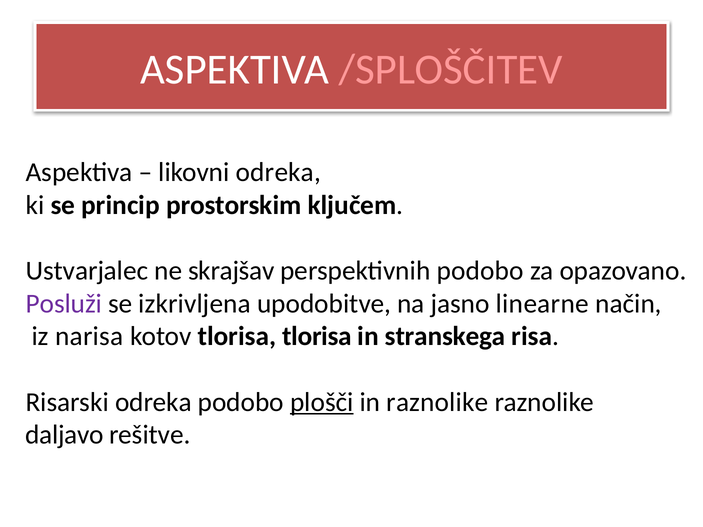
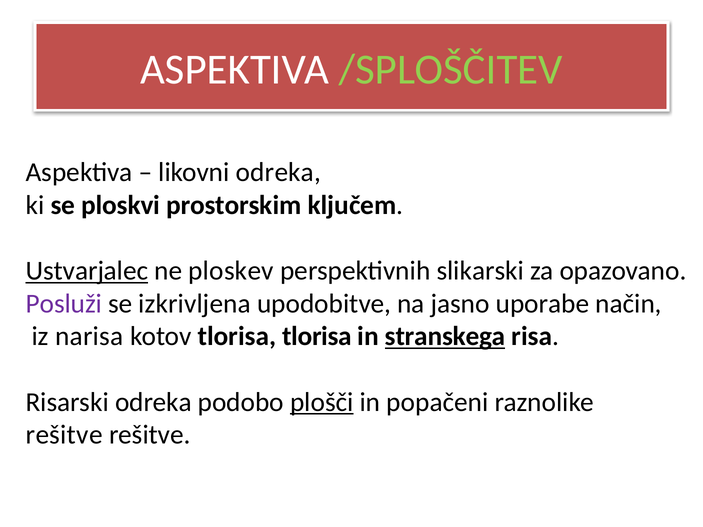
/SPLOŠČITEV colour: pink -> light green
princip: princip -> ploskvi
Ustvarjalec underline: none -> present
skrajšav: skrajšav -> ploskev
perspektivnih podobo: podobo -> slikarski
linearne: linearne -> uporabe
stranskega underline: none -> present
in raznolike: raznolike -> popačeni
daljavo at (64, 435): daljavo -> rešitve
